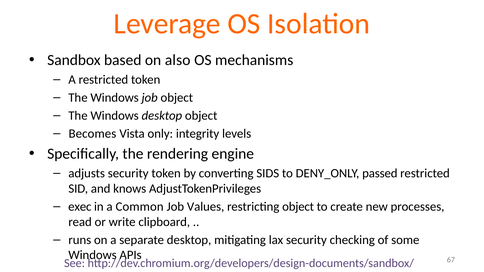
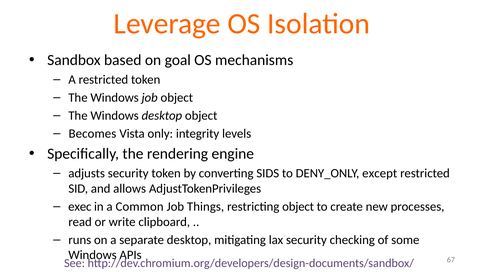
also: also -> goal
passed: passed -> except
knows: knows -> allows
Values: Values -> Things
